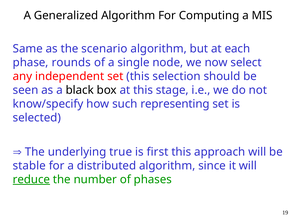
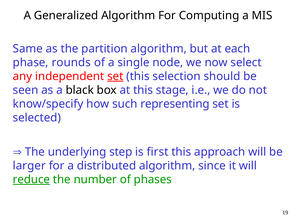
scenario: scenario -> partition
set at (115, 76) underline: none -> present
true: true -> step
stable: stable -> larger
